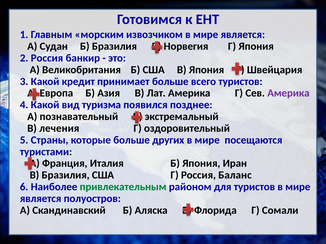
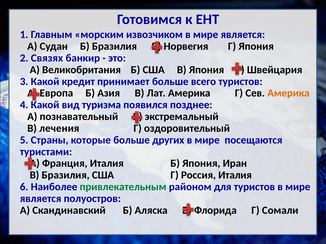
2 Россия: Россия -> Связях
Америка at (288, 93) colour: purple -> orange
Россия Баланс: Баланс -> Италия
